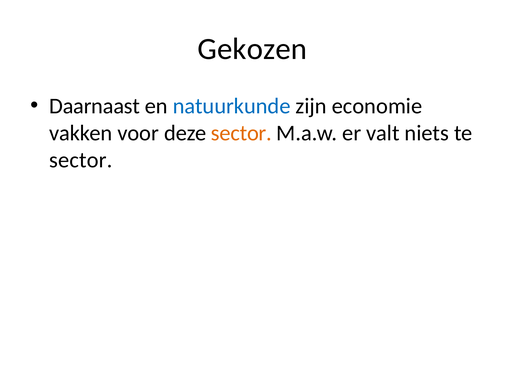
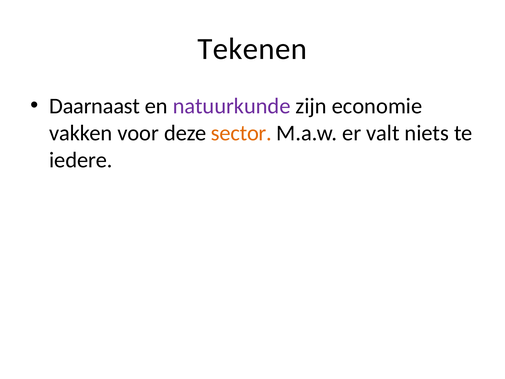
Gekozen: Gekozen -> Tekenen
natuurkunde colour: blue -> purple
sector at (81, 160): sector -> iedere
